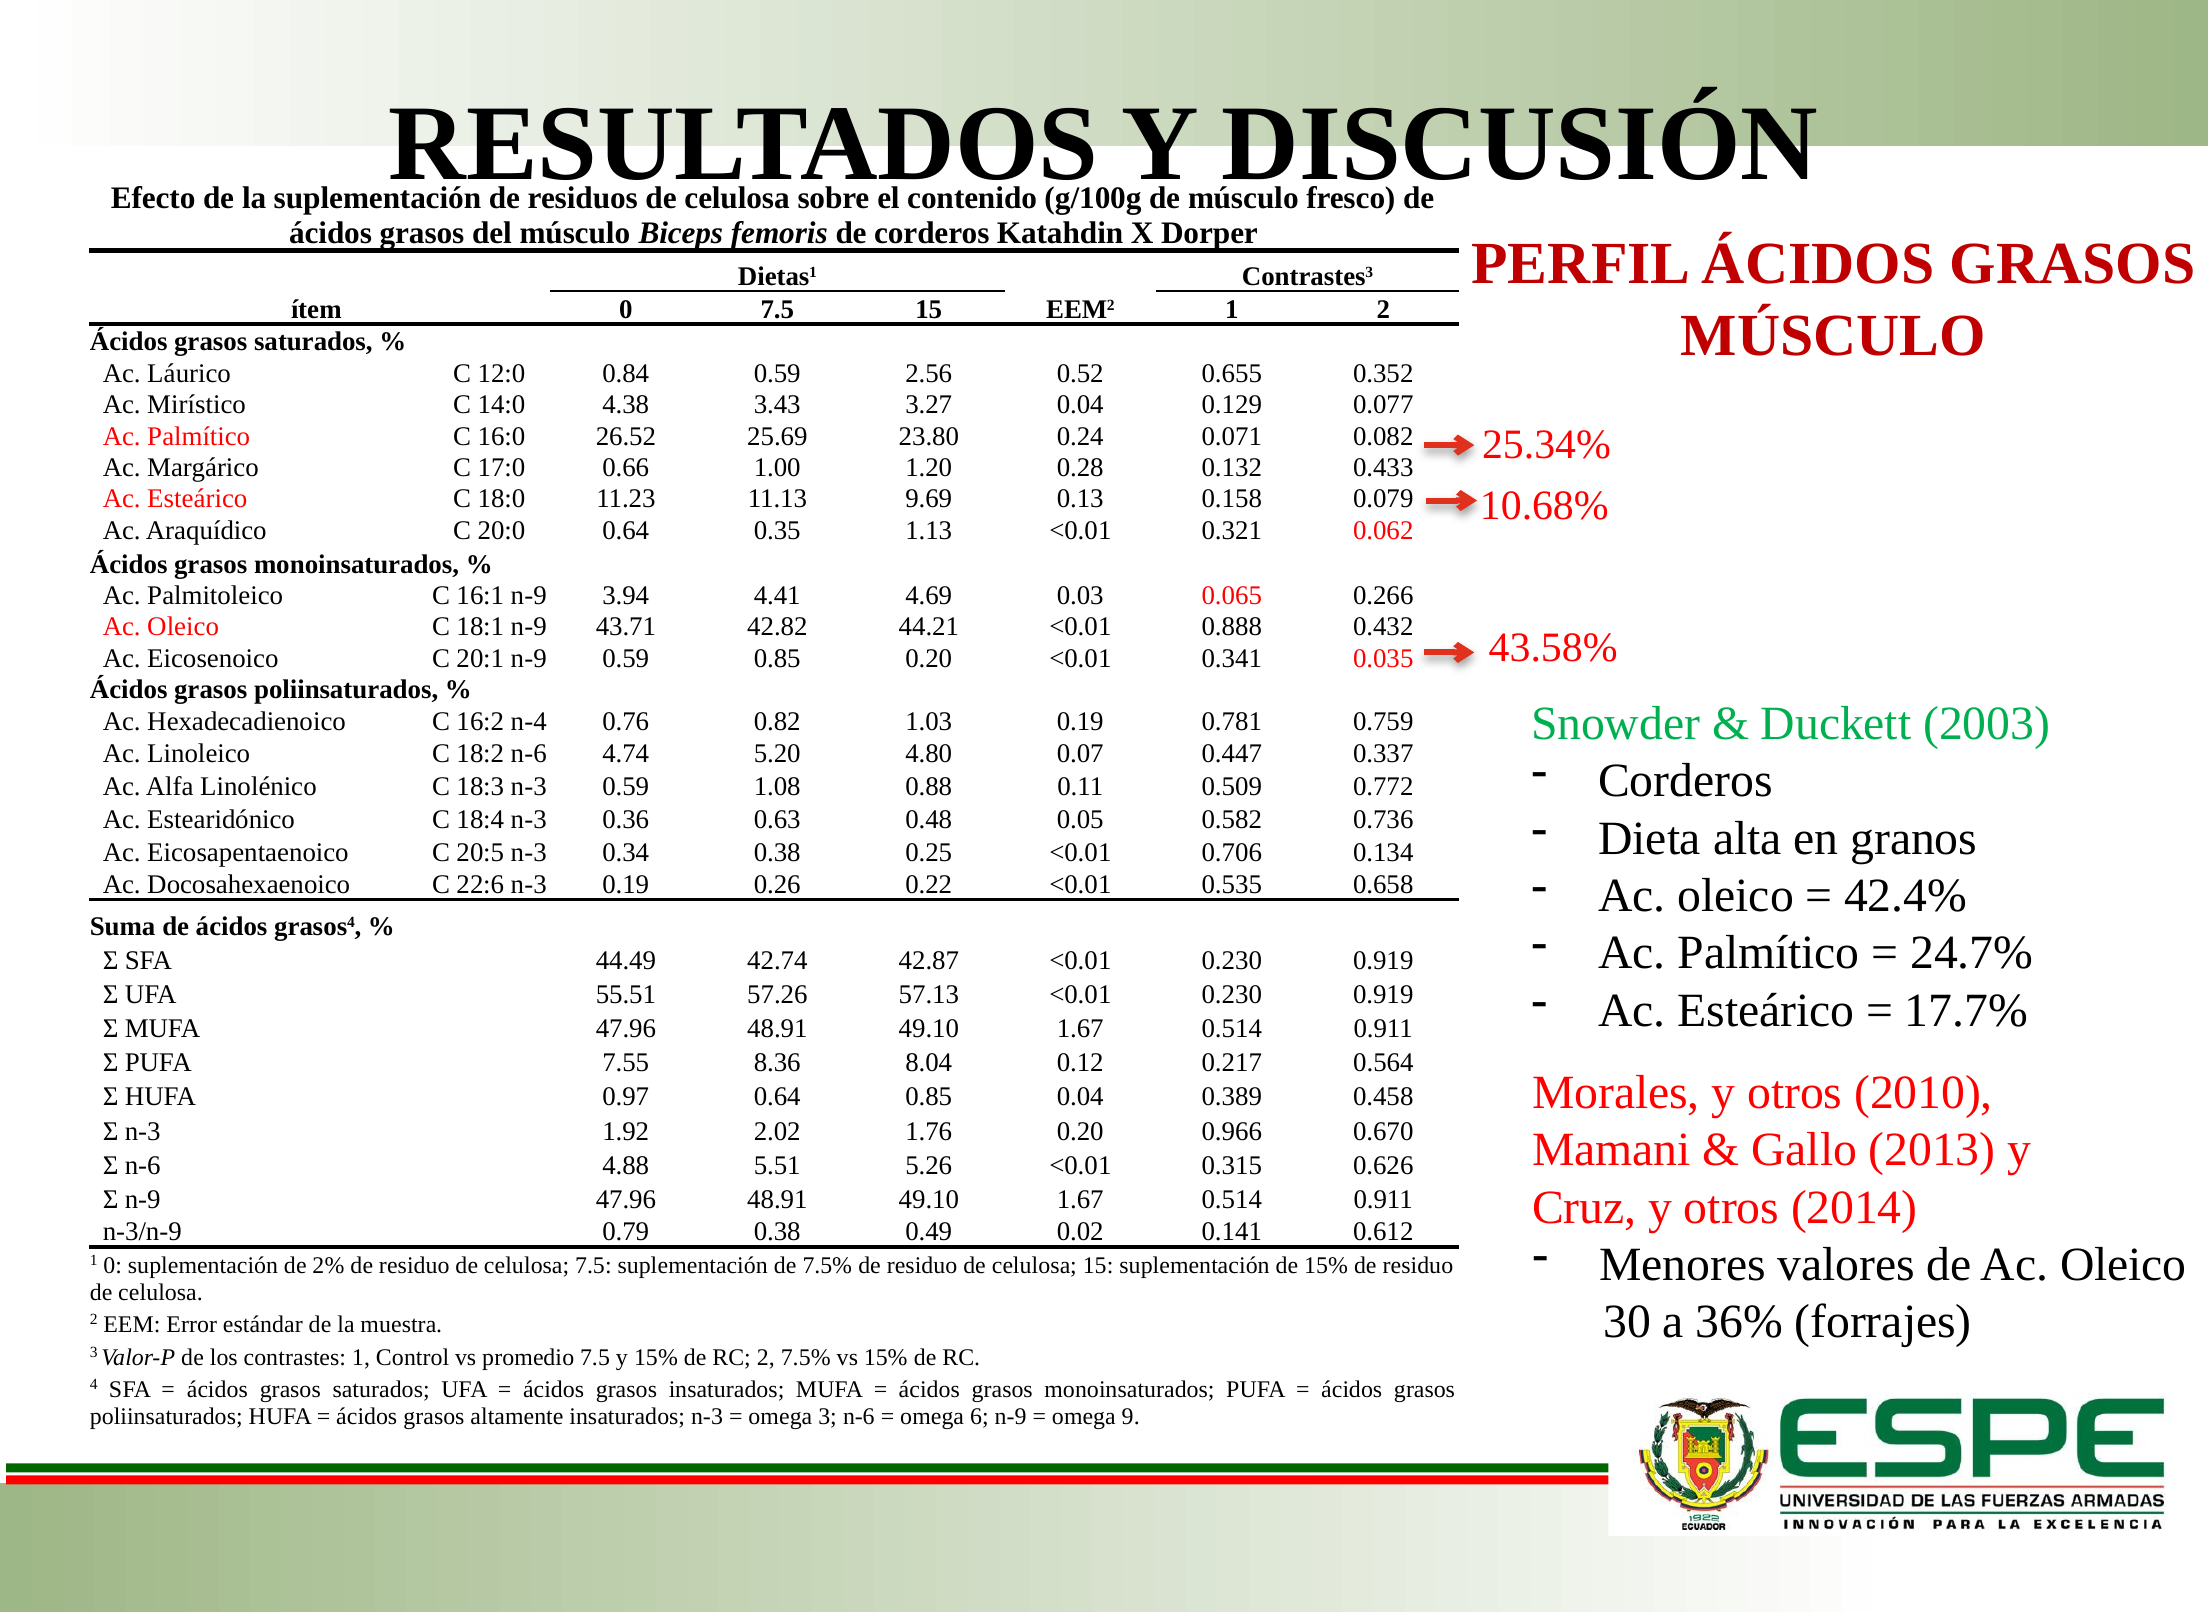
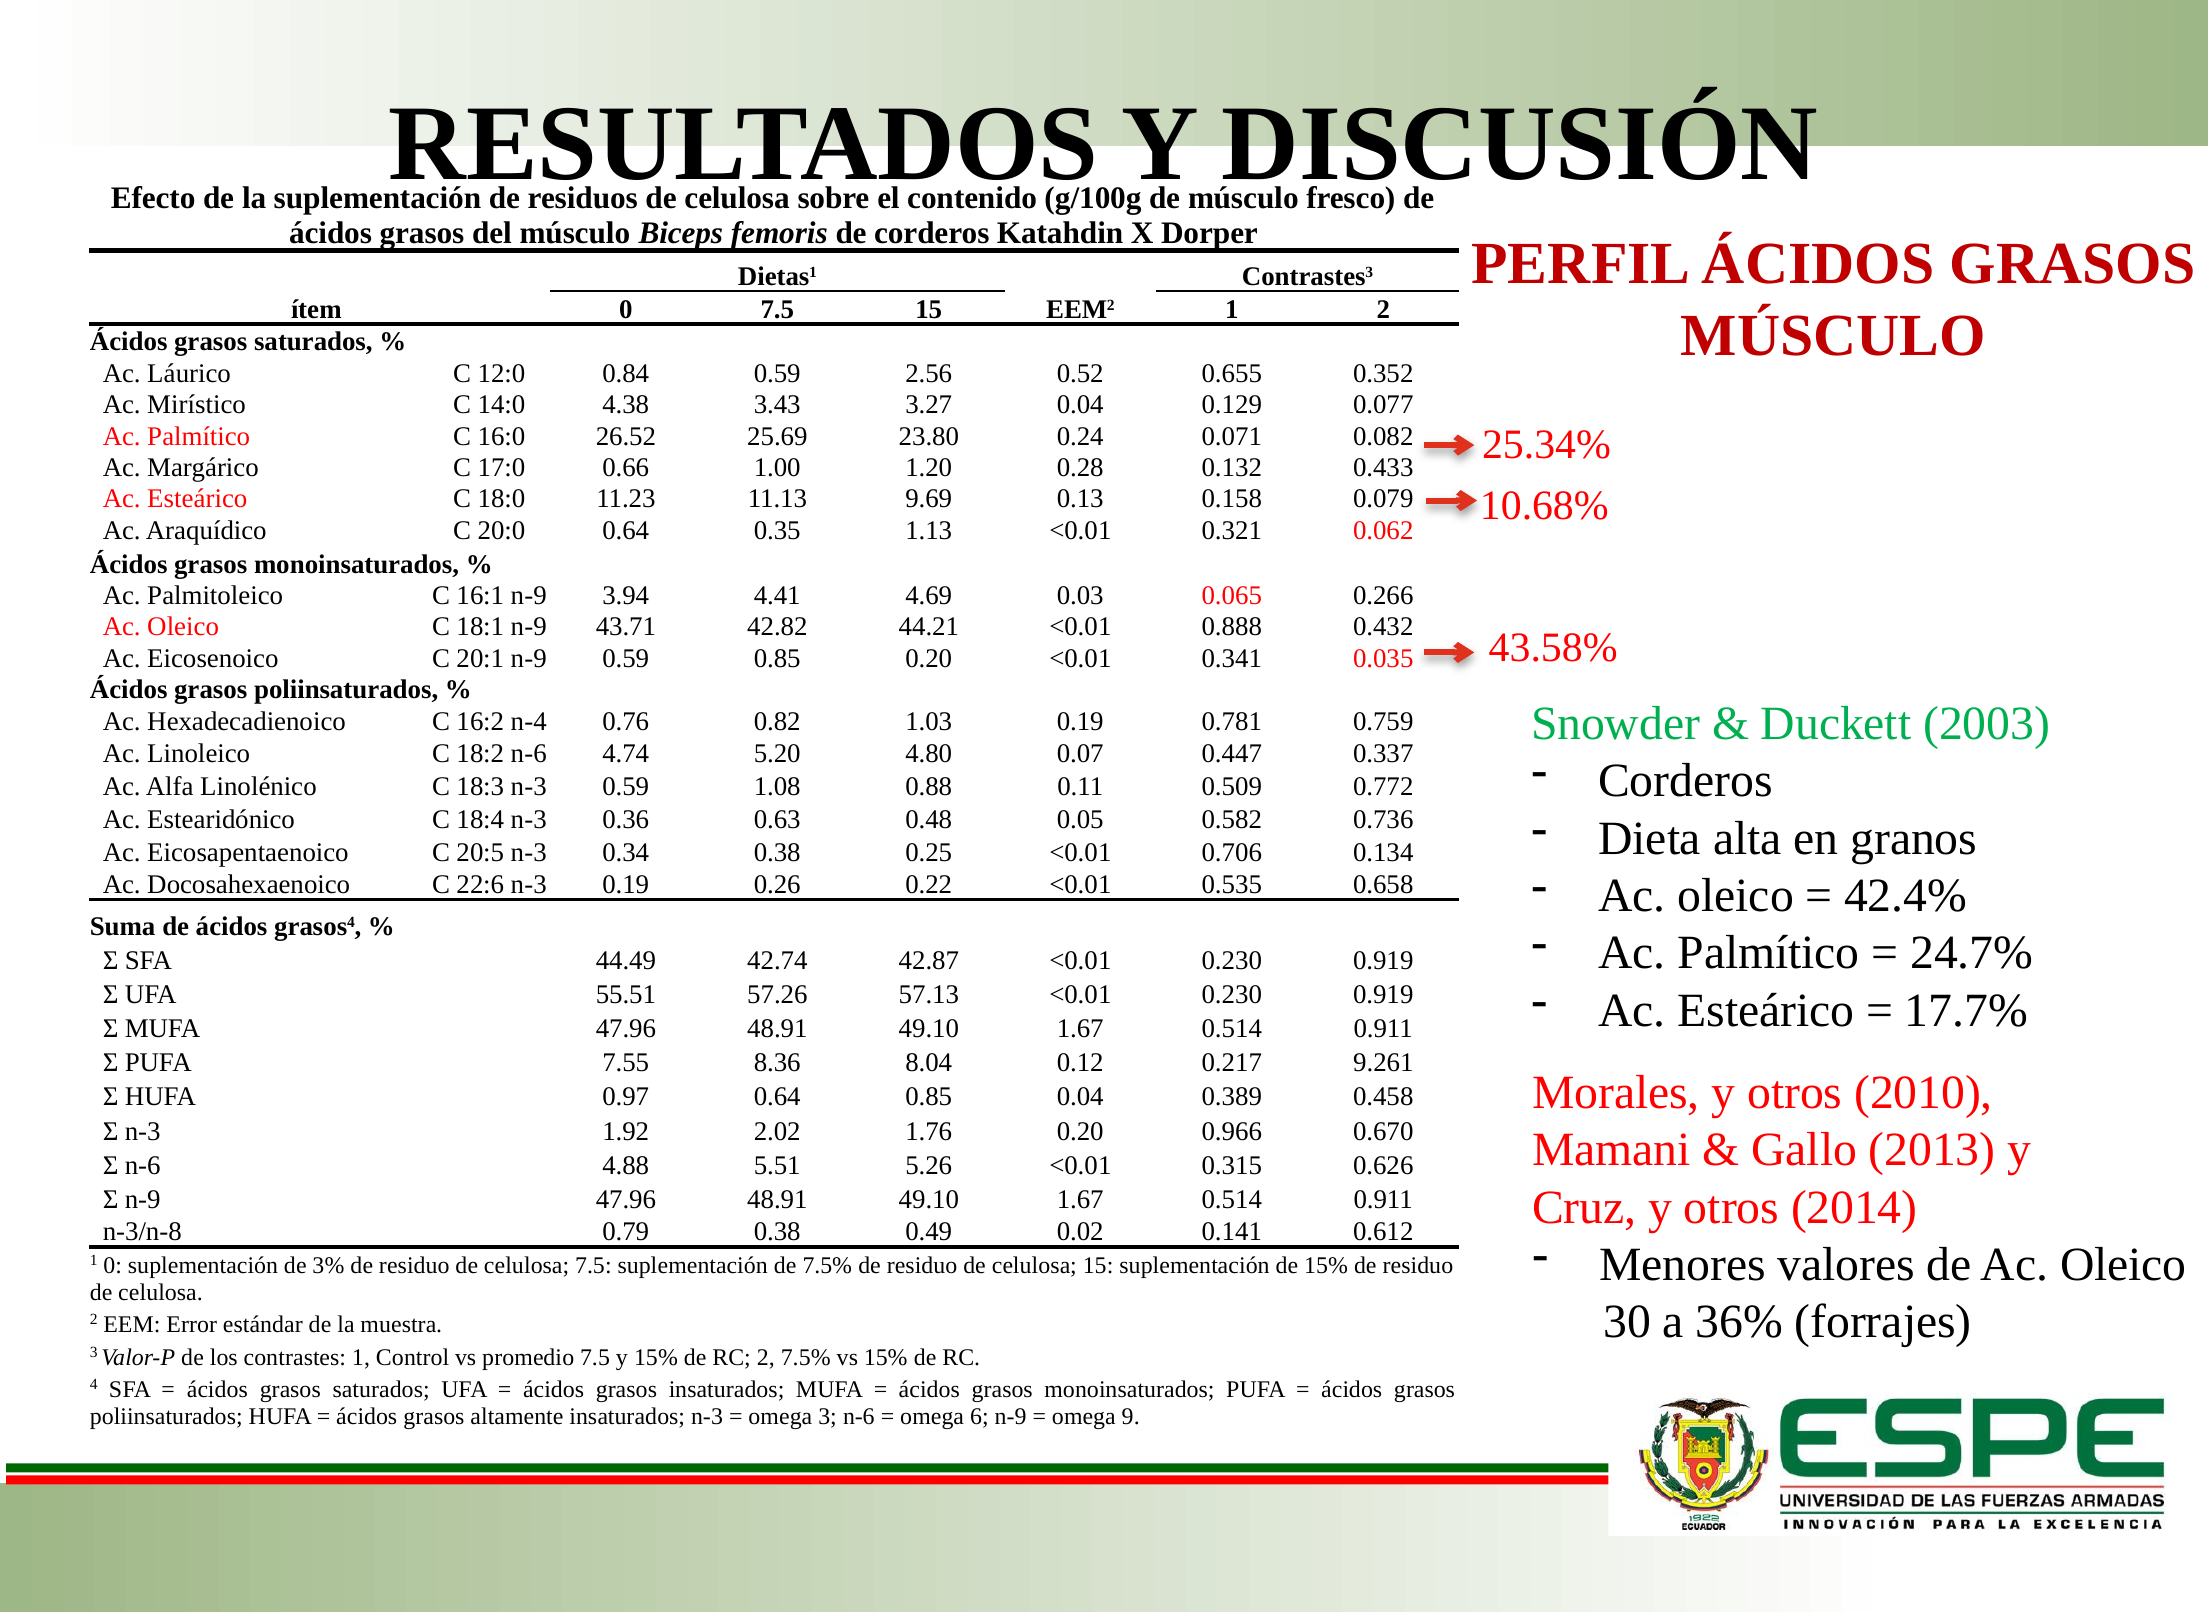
0.564: 0.564 -> 9.261
n-3/n-9: n-3/n-9 -> n-3/n-8
2%: 2% -> 3%
